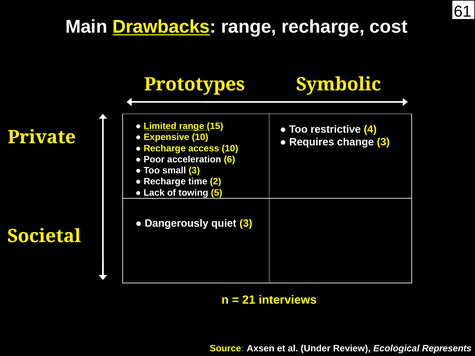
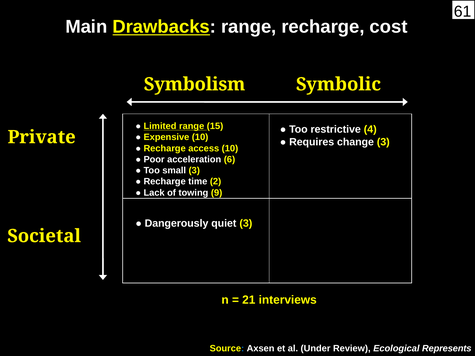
Prototypes: Prototypes -> Symbolism
5: 5 -> 9
